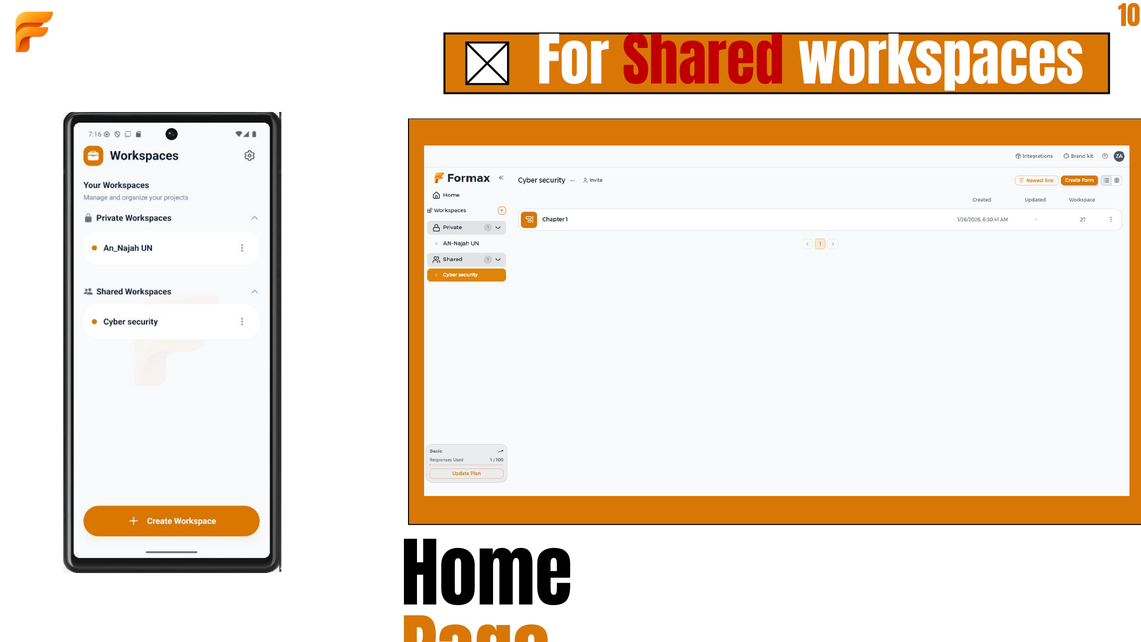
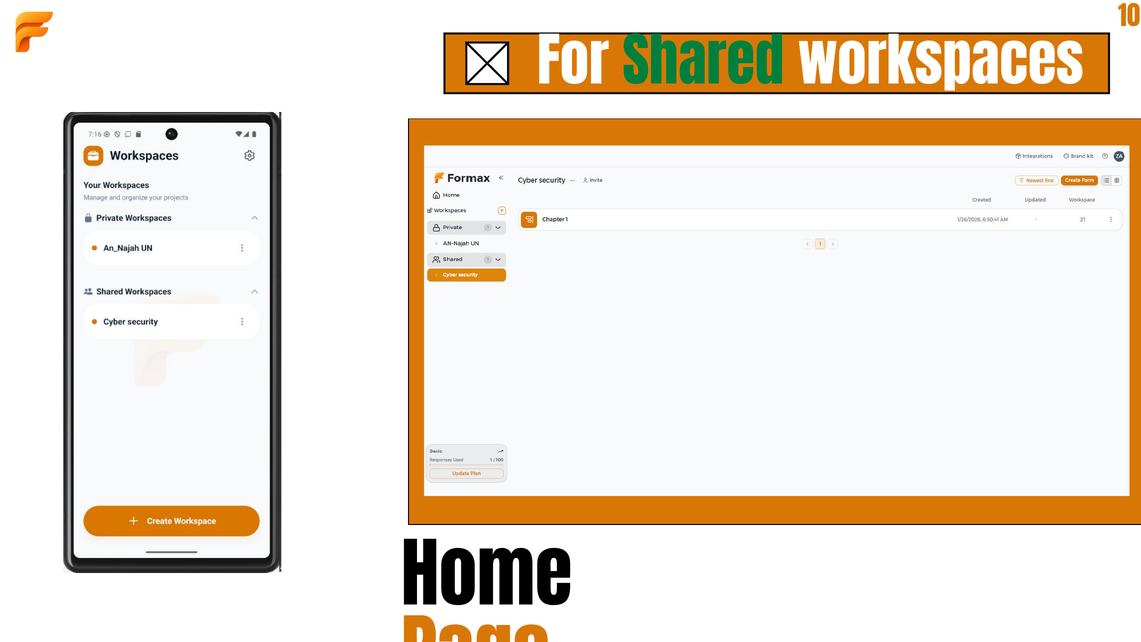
Shared colour: red -> green
